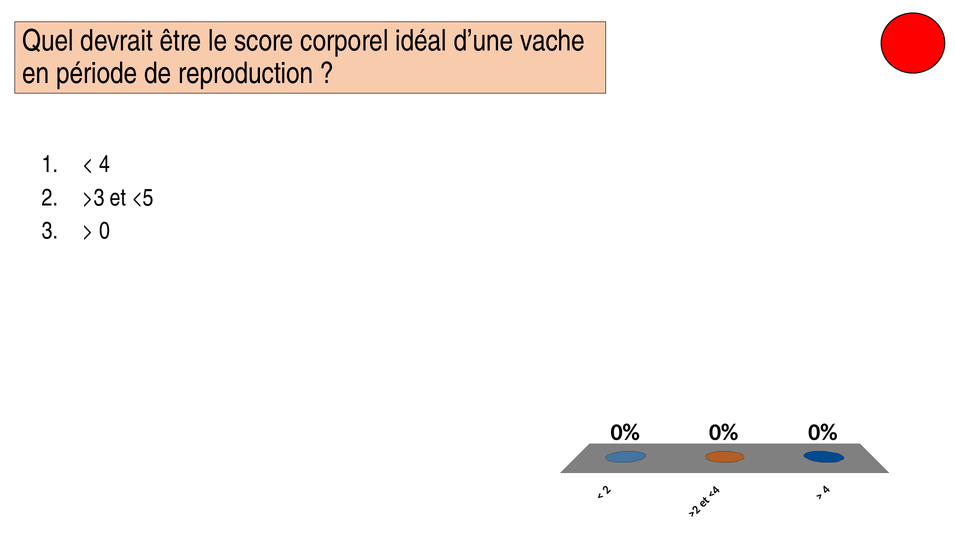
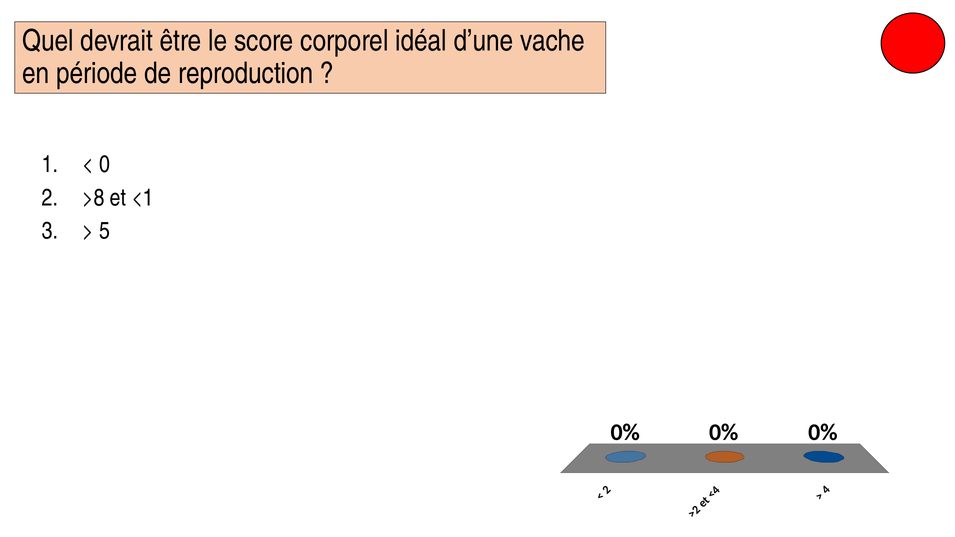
4 at (105, 164): 4 -> 0
>3: >3 -> >8
<5: <5 -> <1
0: 0 -> 5
